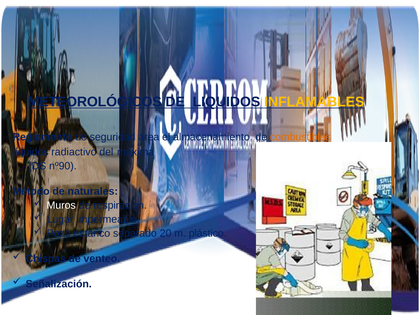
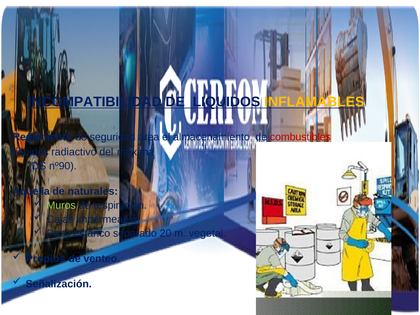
METEOROLÓGICOS: METEOROLÓGICOS -> INCOMPATIBILIDAD
combustibles colour: orange -> red
Método: Método -> Aquella
Muros colour: white -> light green
Lugar: Lugar -> Cajas
plástico: plástico -> vegetal
Chispas: Chispas -> Propios
